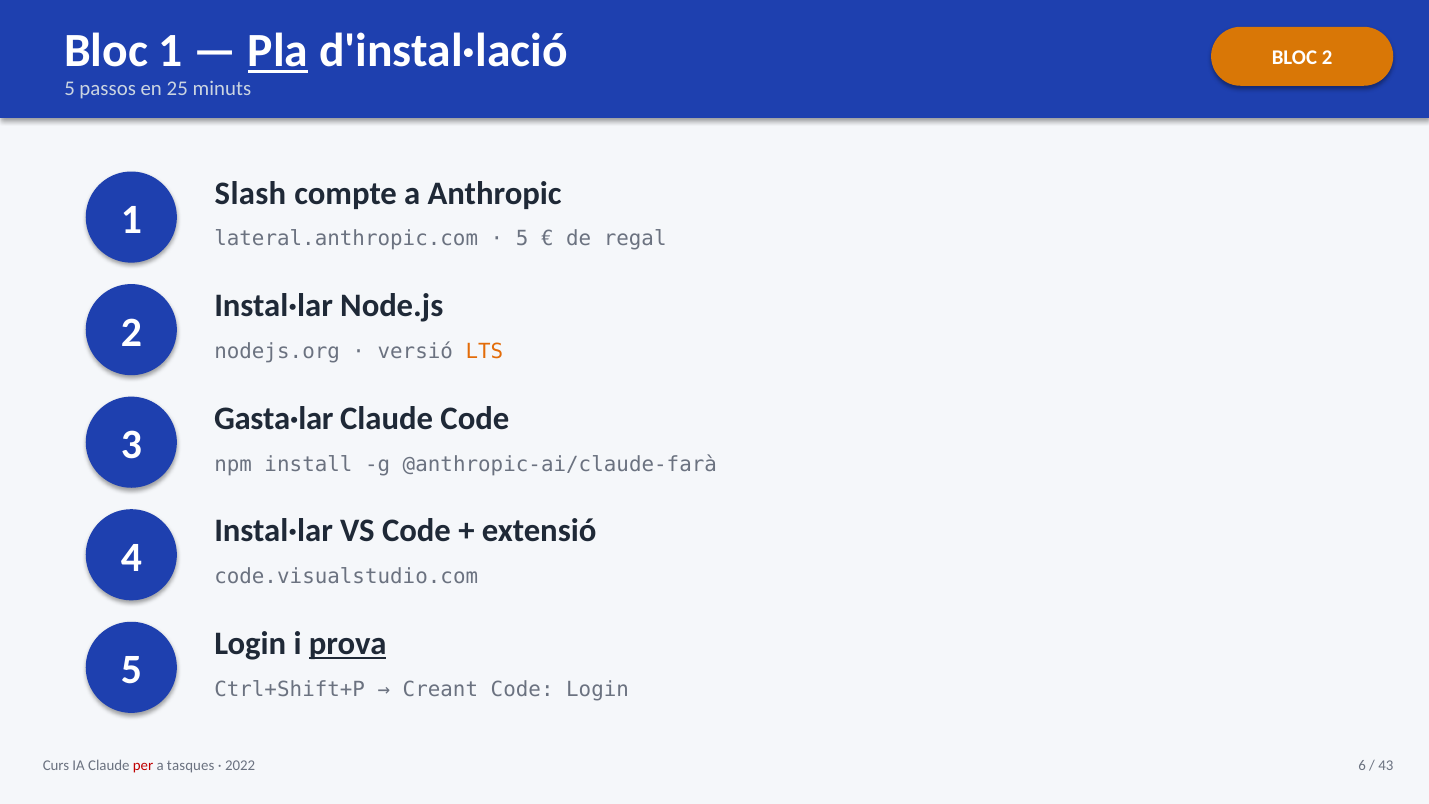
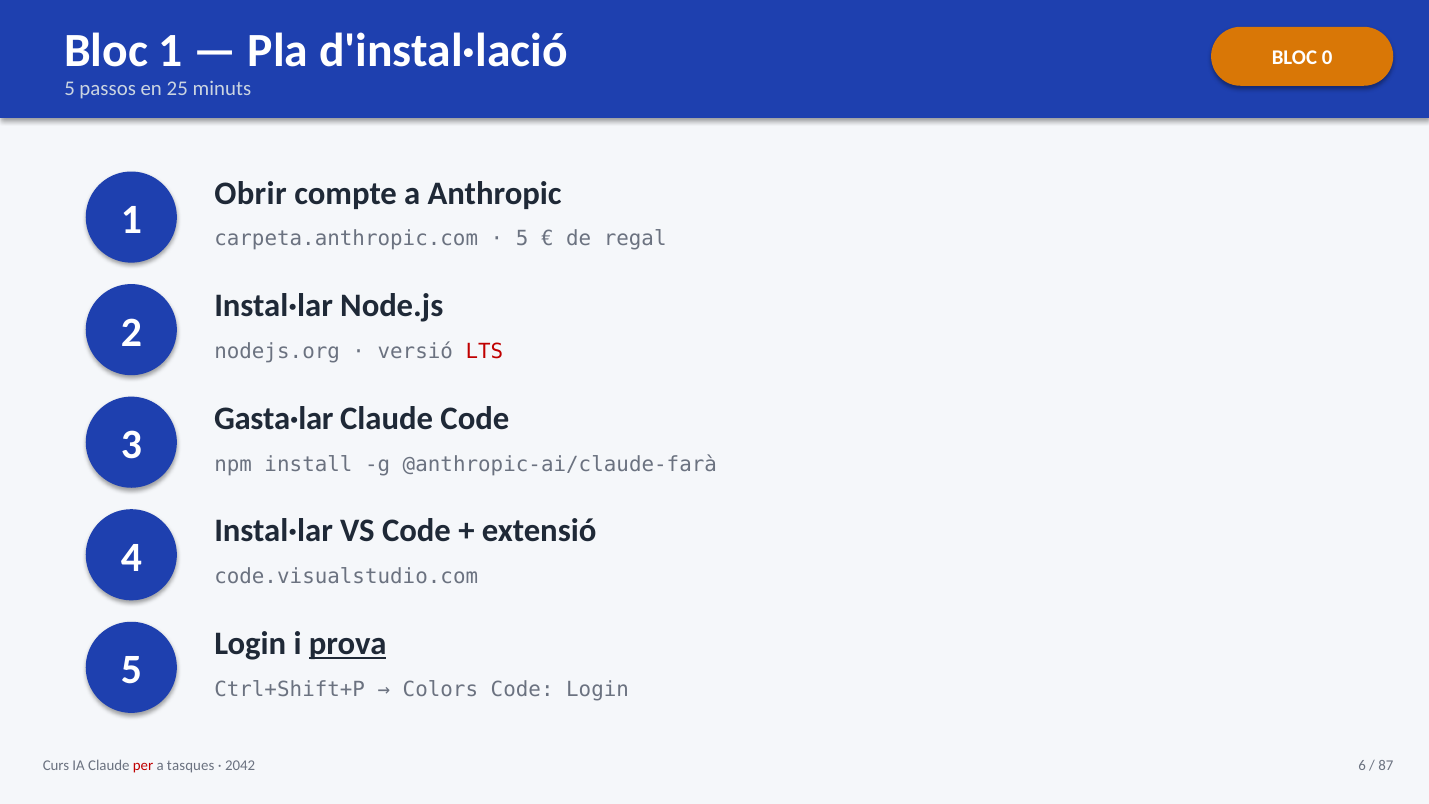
Pla underline: present -> none
BLOC 2: 2 -> 0
Slash: Slash -> Obrir
lateral.anthropic.com: lateral.anthropic.com -> carpeta.anthropic.com
LTS colour: orange -> red
Creant: Creant -> Colors
2022: 2022 -> 2042
43: 43 -> 87
